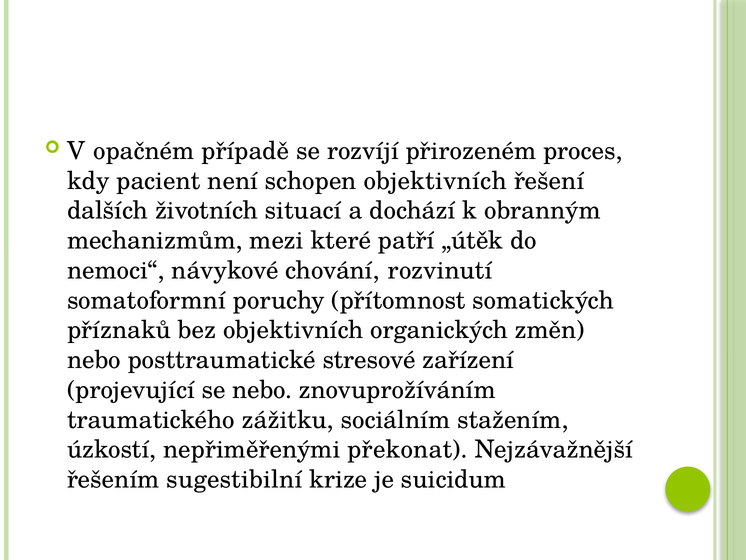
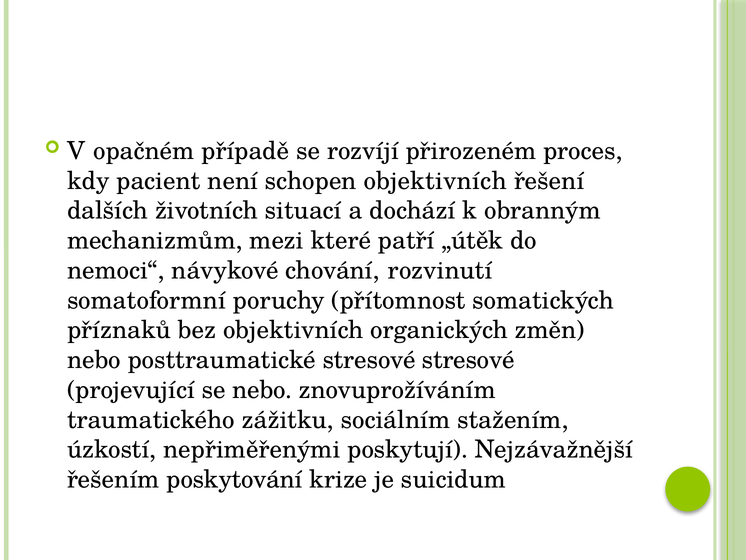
stresové zařízení: zařízení -> stresové
překonat: překonat -> poskytují
sugestibilní: sugestibilní -> poskytování
